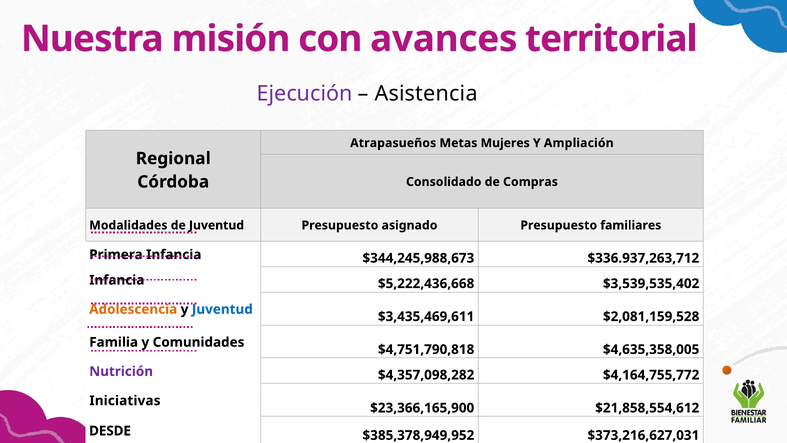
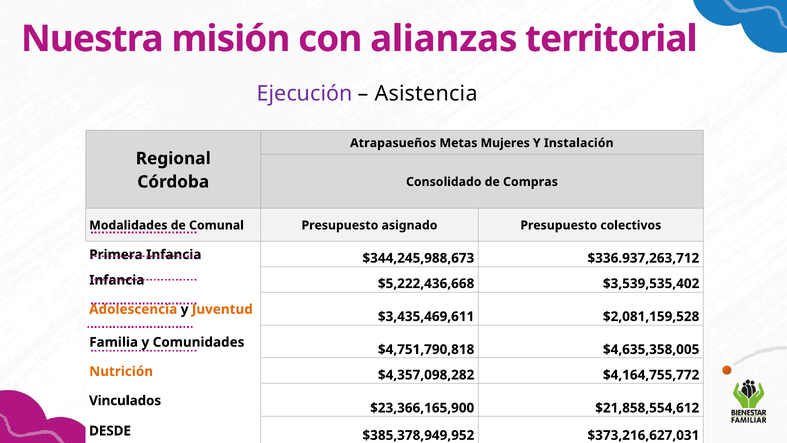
avances: avances -> alianzas
Ampliación: Ampliación -> Instalación
Juventud at (217, 225): Juventud -> Comunal
familiares: familiares -> colectivos
Juventud at (222, 309) colour: blue -> orange
Nutrición colour: purple -> orange
Iniciativas: Iniciativas -> Vinculados
